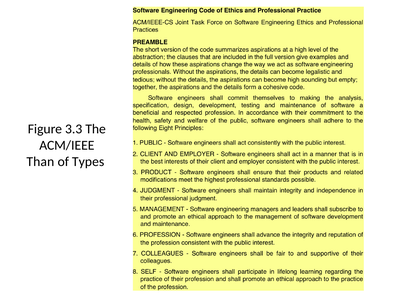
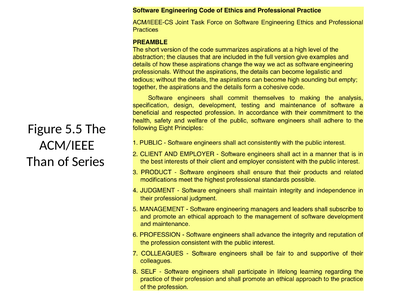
3.3: 3.3 -> 5.5
Types: Types -> Series
